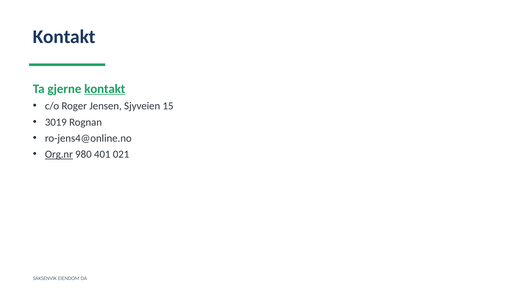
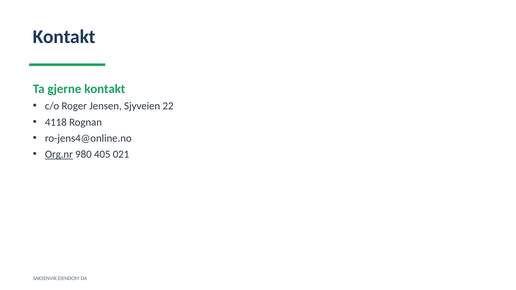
kontakt at (105, 89) underline: present -> none
15: 15 -> 22
3019: 3019 -> 4118
401: 401 -> 405
